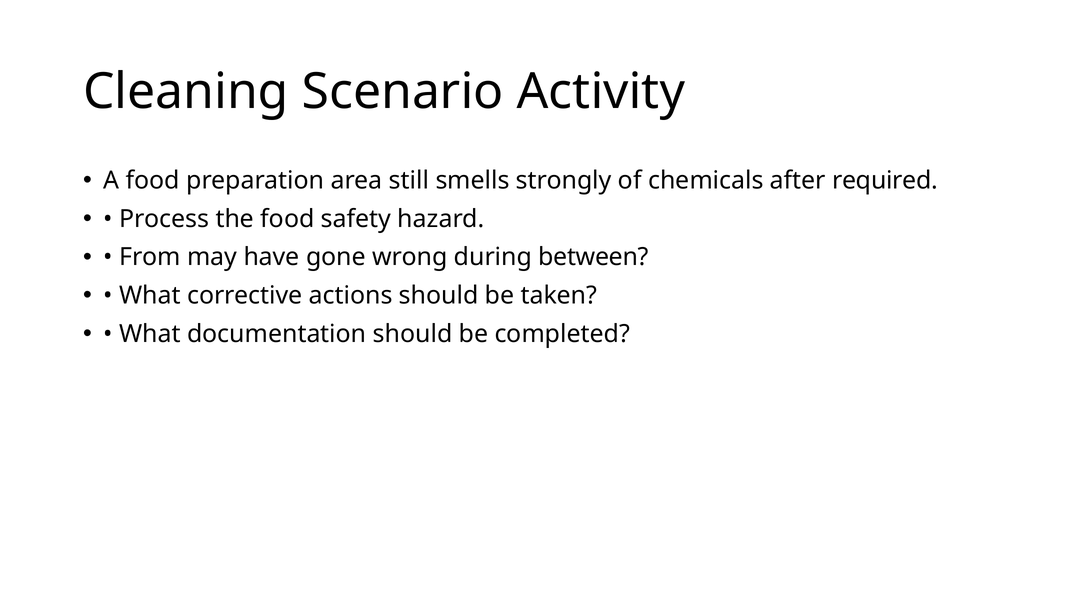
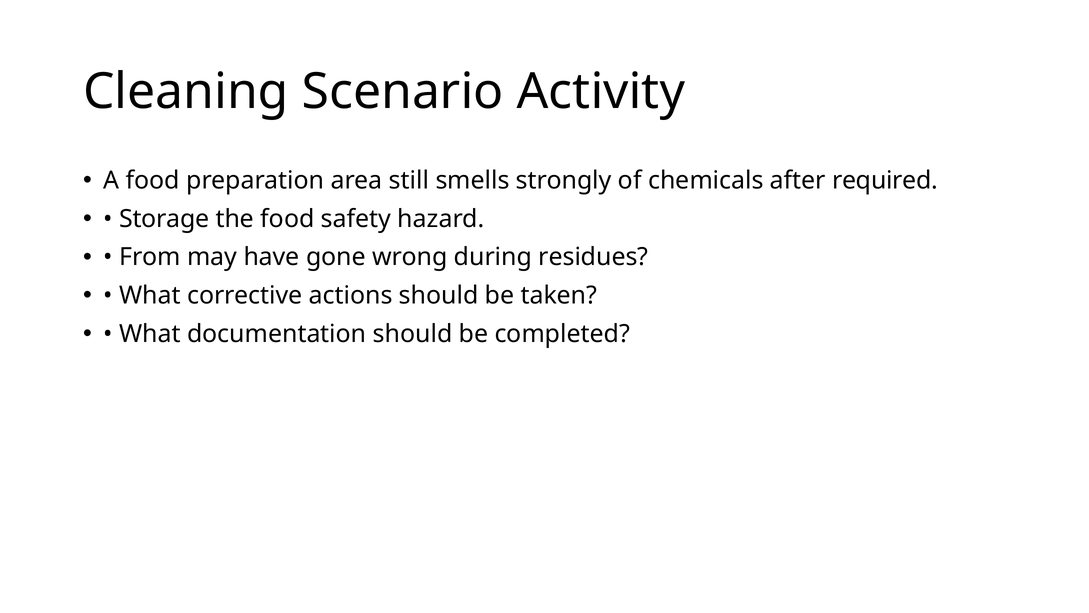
Process: Process -> Storage
between: between -> residues
